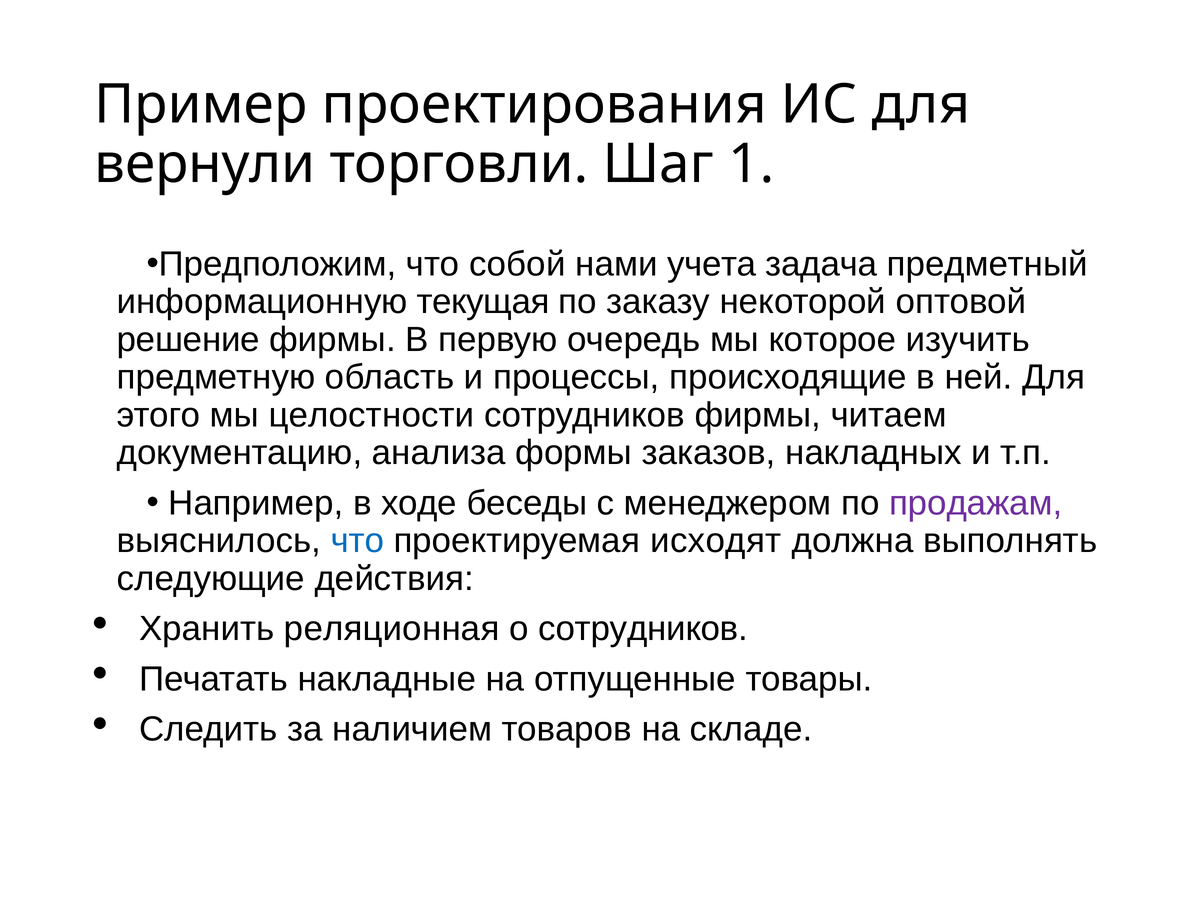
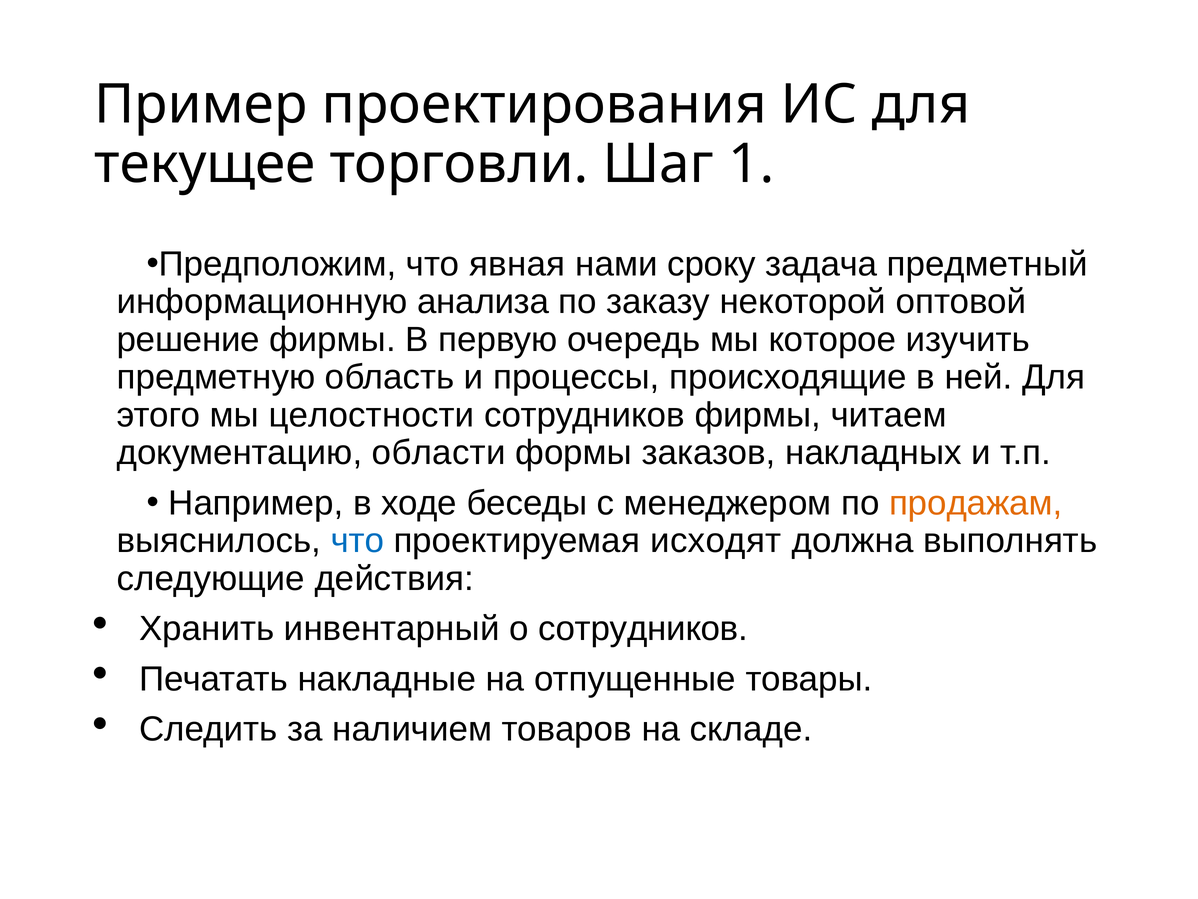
вернули: вернули -> текущее
собой: собой -> явная
учета: учета -> сроку
текущая: текущая -> анализа
анализа: анализа -> области
продажам colour: purple -> orange
реляционная: реляционная -> инвентарный
